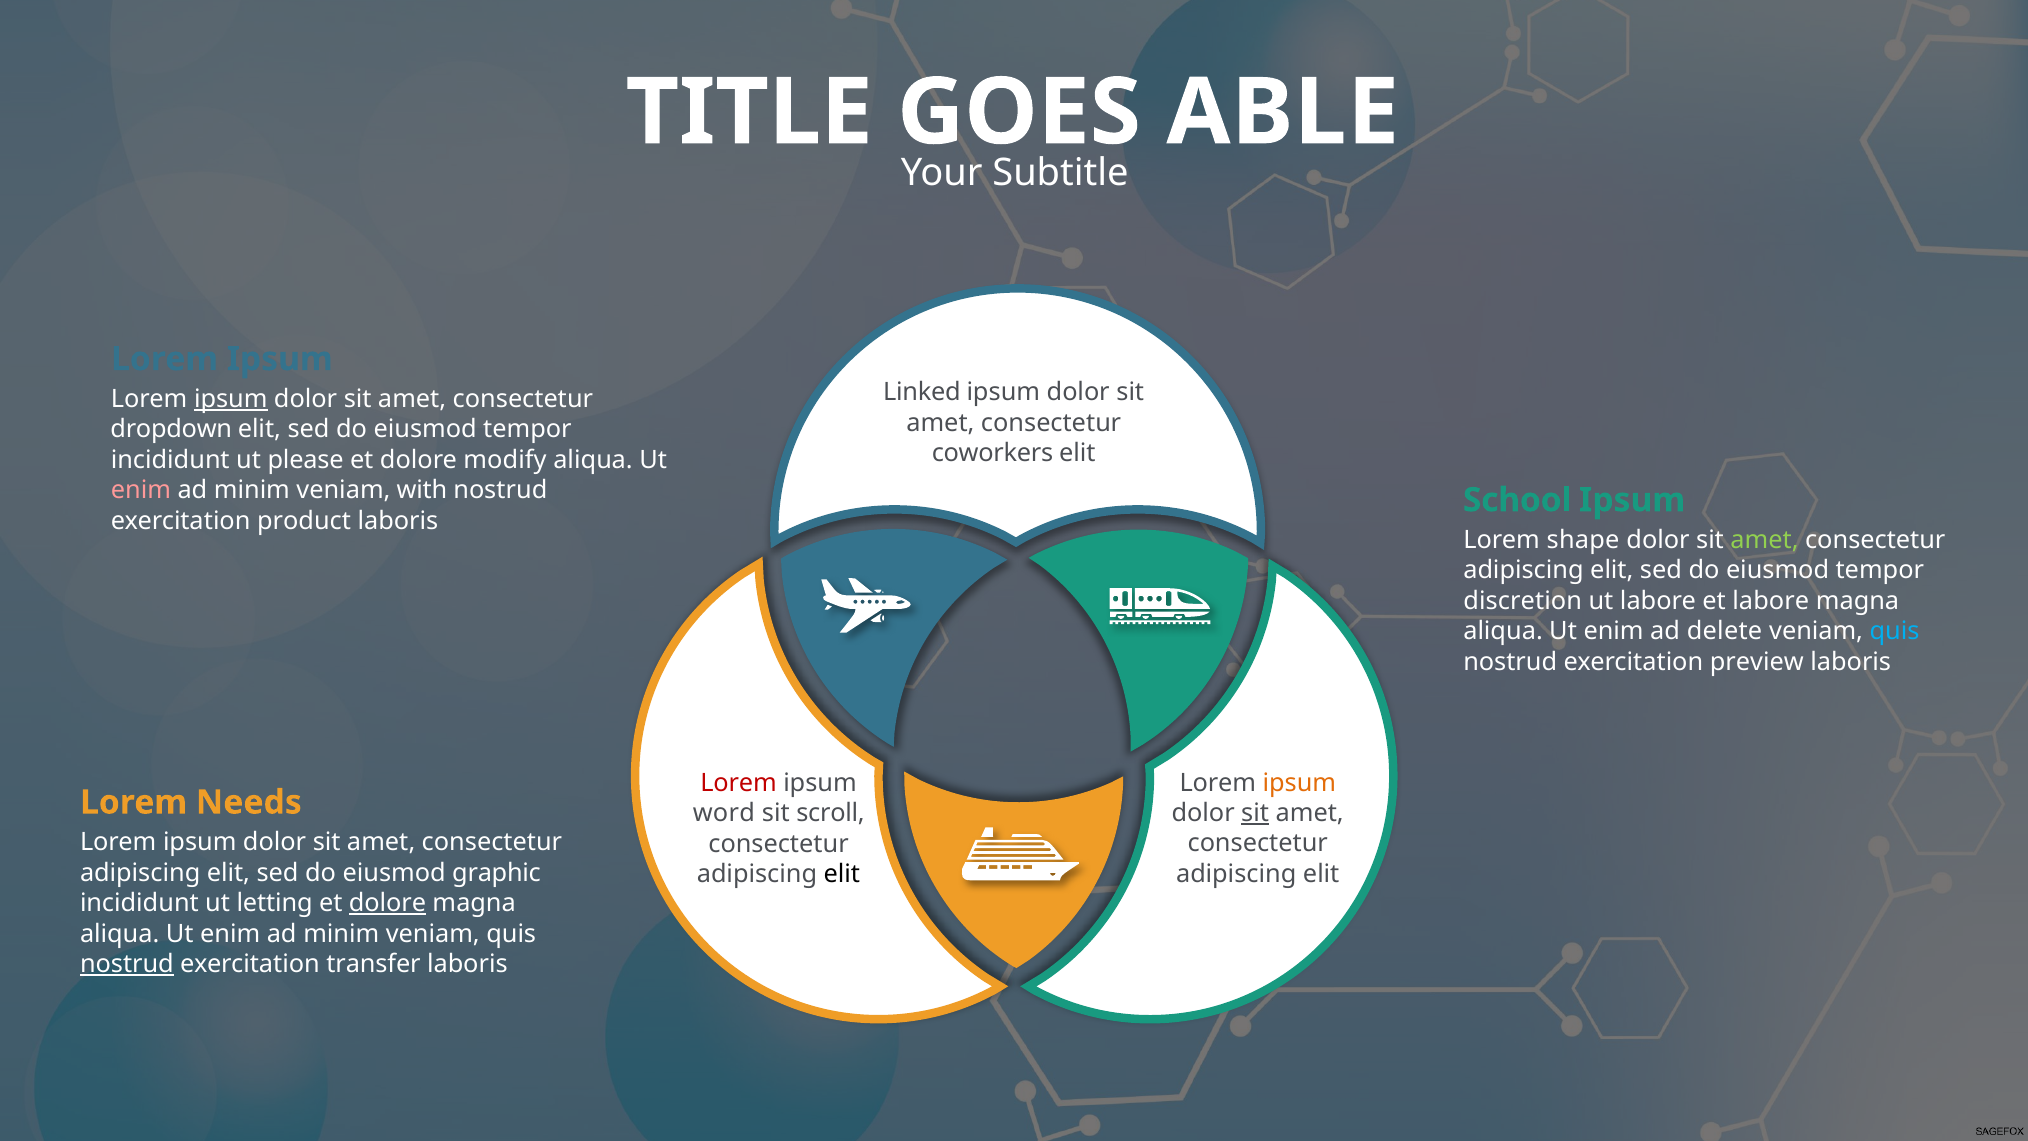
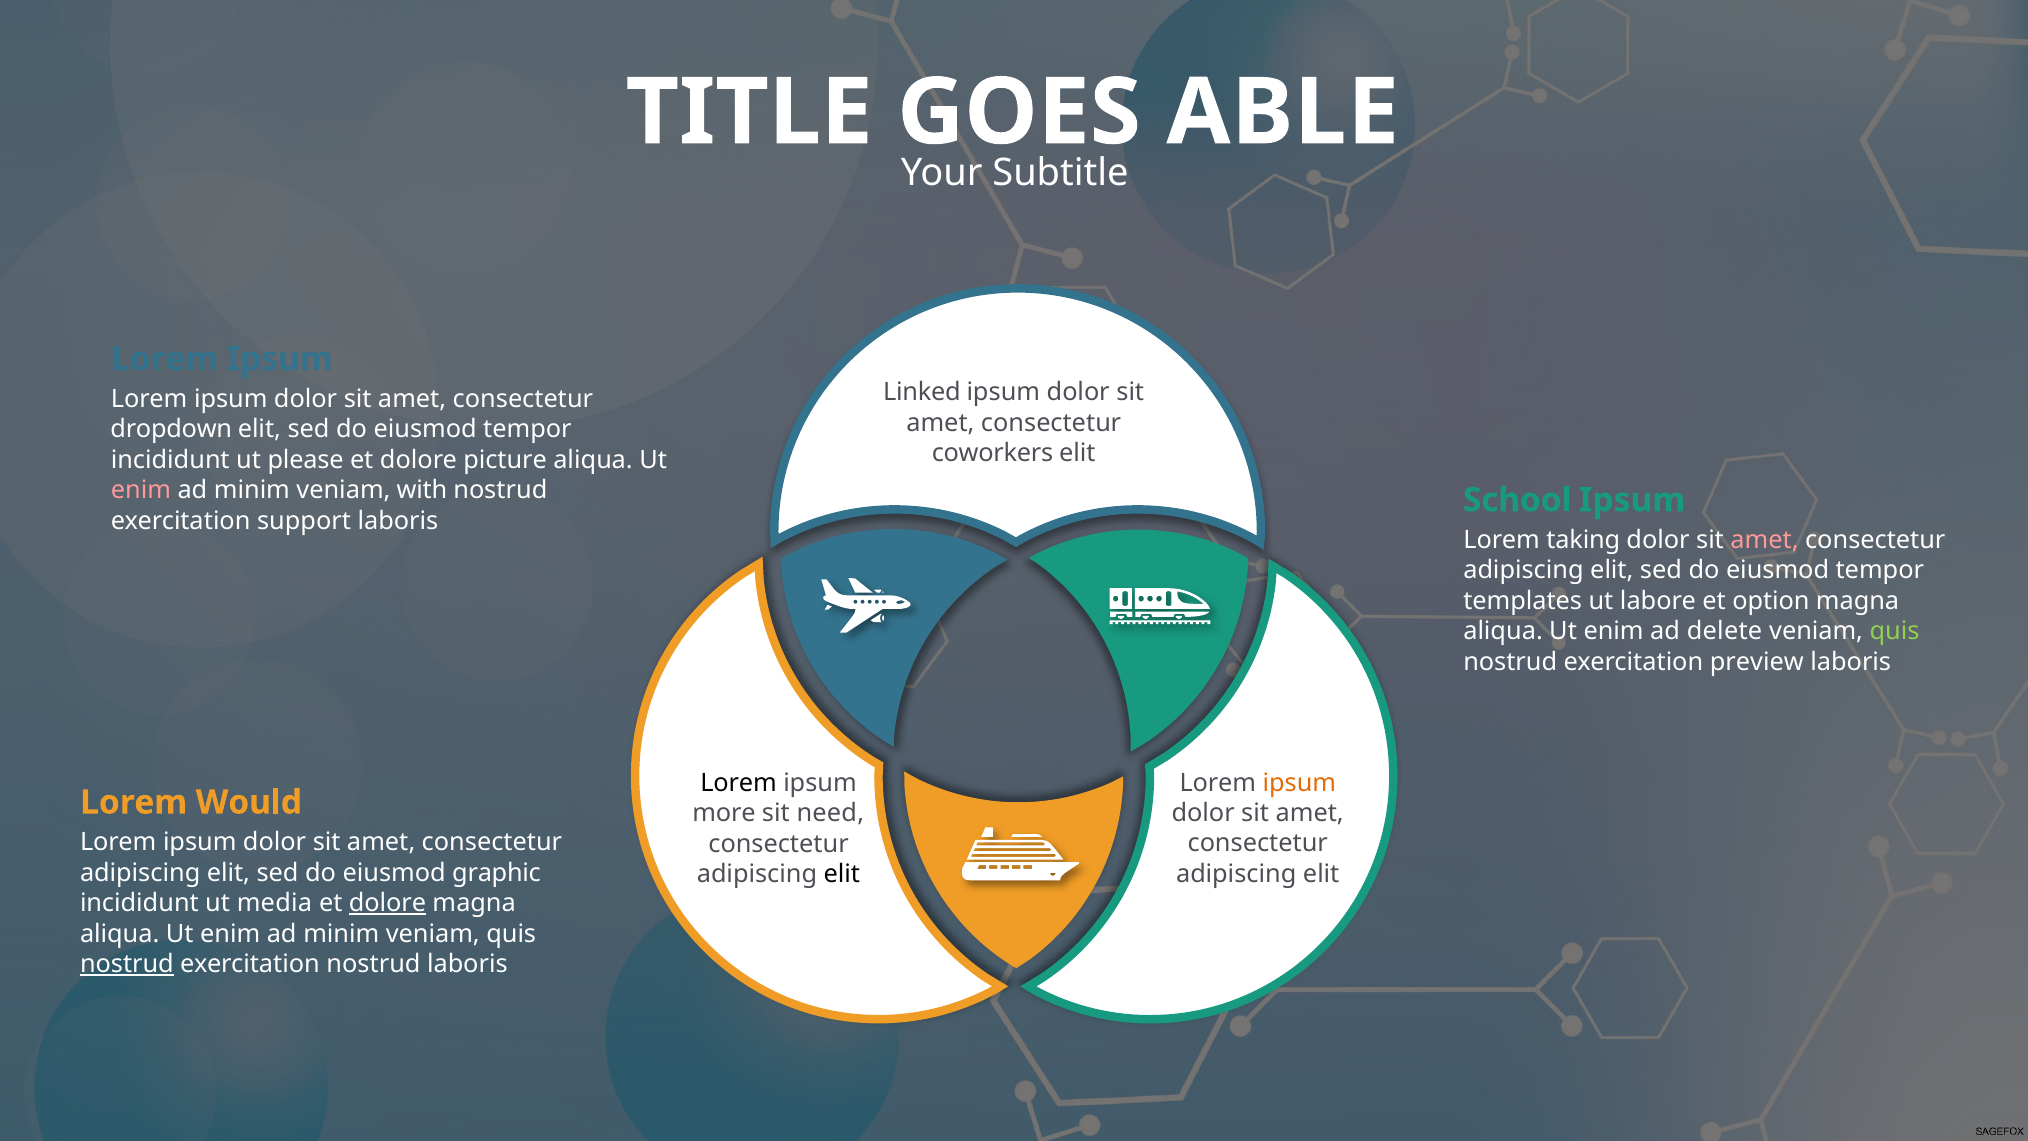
ipsum at (231, 399) underline: present -> none
modify: modify -> picture
product: product -> support
shape: shape -> taking
amet at (1765, 540) colour: light green -> pink
discretion: discretion -> templates
et labore: labore -> option
quis at (1895, 631) colour: light blue -> light green
Lorem at (739, 783) colour: red -> black
Needs: Needs -> Would
sit at (1255, 813) underline: present -> none
word: word -> more
scroll: scroll -> need
letting: letting -> media
exercitation transfer: transfer -> nostrud
